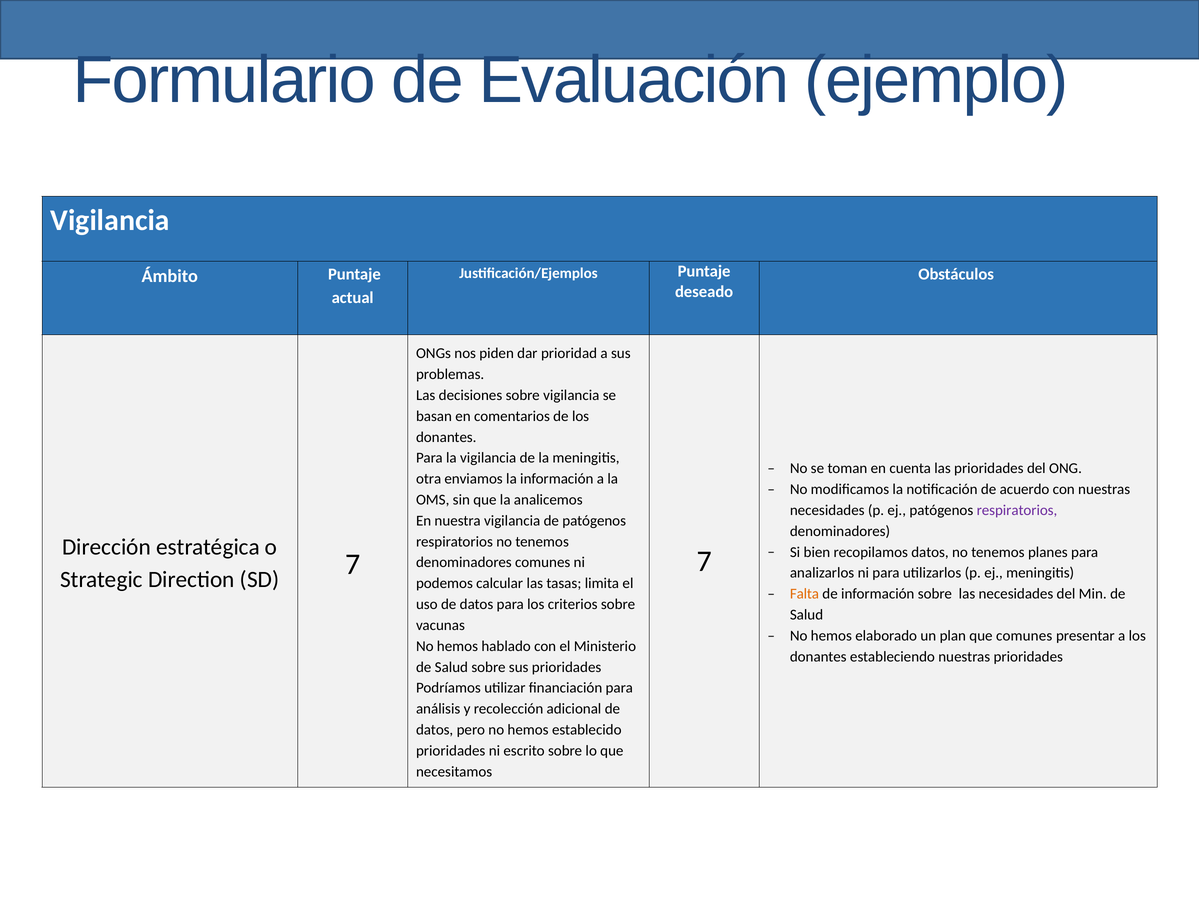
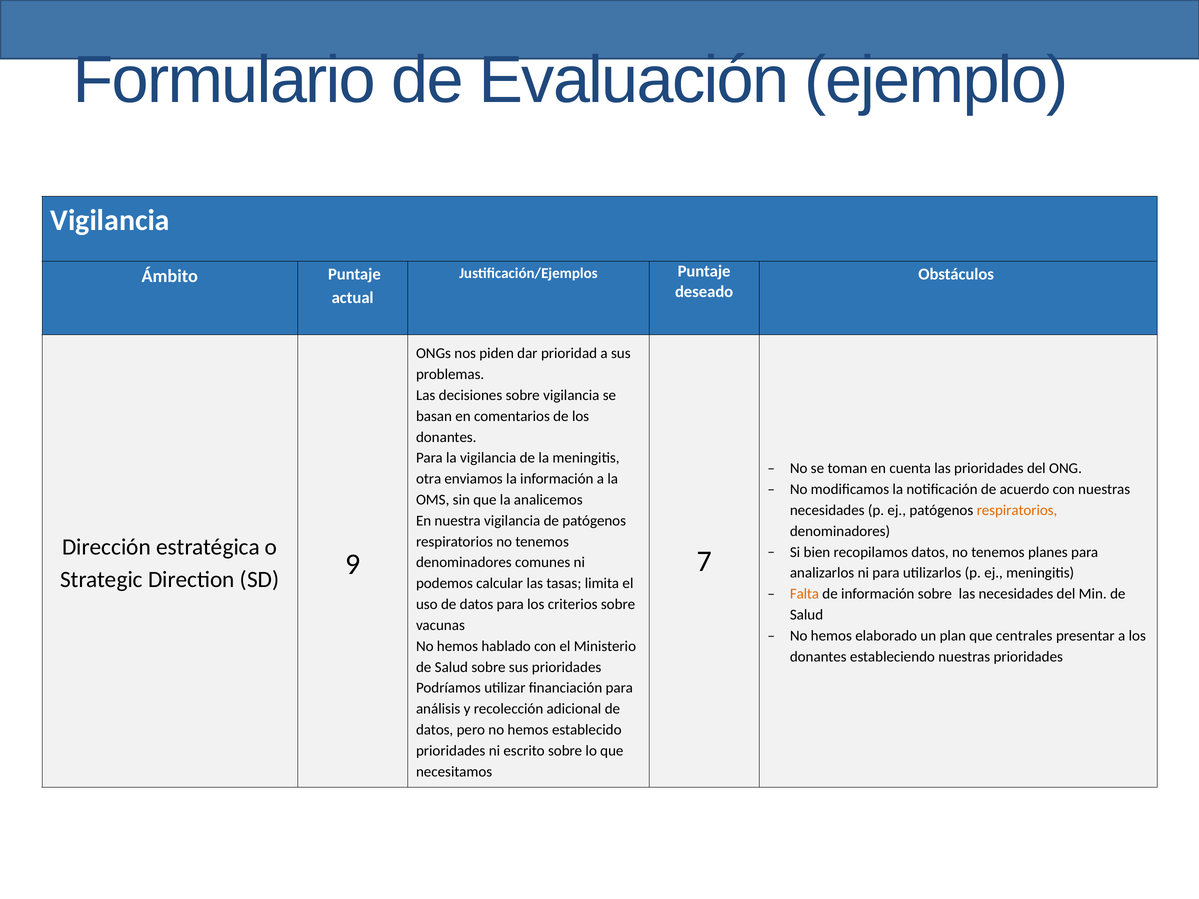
respiratorios at (1017, 510) colour: purple -> orange
SD 7: 7 -> 9
que comunes: comunes -> centrales
